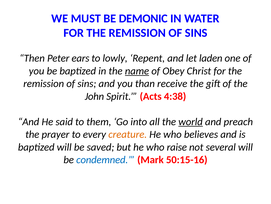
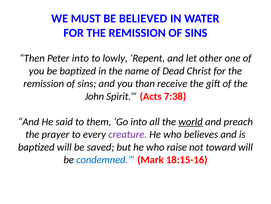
DEMONIC: DEMONIC -> BELIEVED
Peter ears: ears -> into
laden: laden -> other
name underline: present -> none
Obey: Obey -> Dead
4:38: 4:38 -> 7:38
creature colour: orange -> purple
several: several -> toward
50:15-16: 50:15-16 -> 18:15-16
